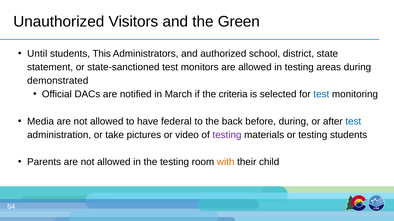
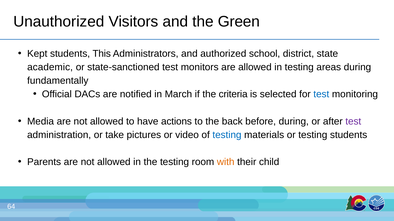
Until: Until -> Kept
statement: statement -> academic
demonstrated: demonstrated -> fundamentally
federal: federal -> actions
test at (353, 122) colour: blue -> purple
testing at (227, 135) colour: purple -> blue
